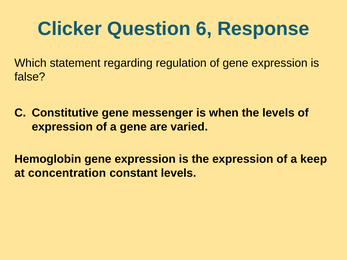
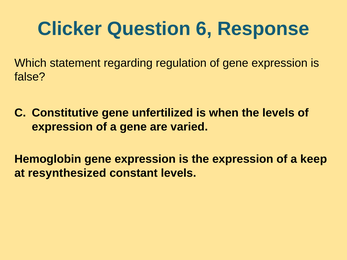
messenger: messenger -> unfertilized
concentration: concentration -> resynthesized
